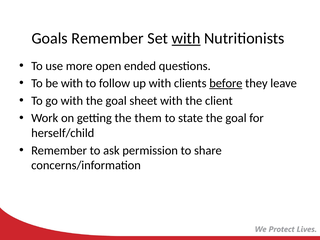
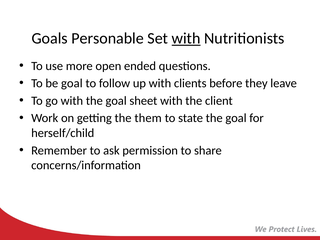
Goals Remember: Remember -> Personable
be with: with -> goal
before underline: present -> none
